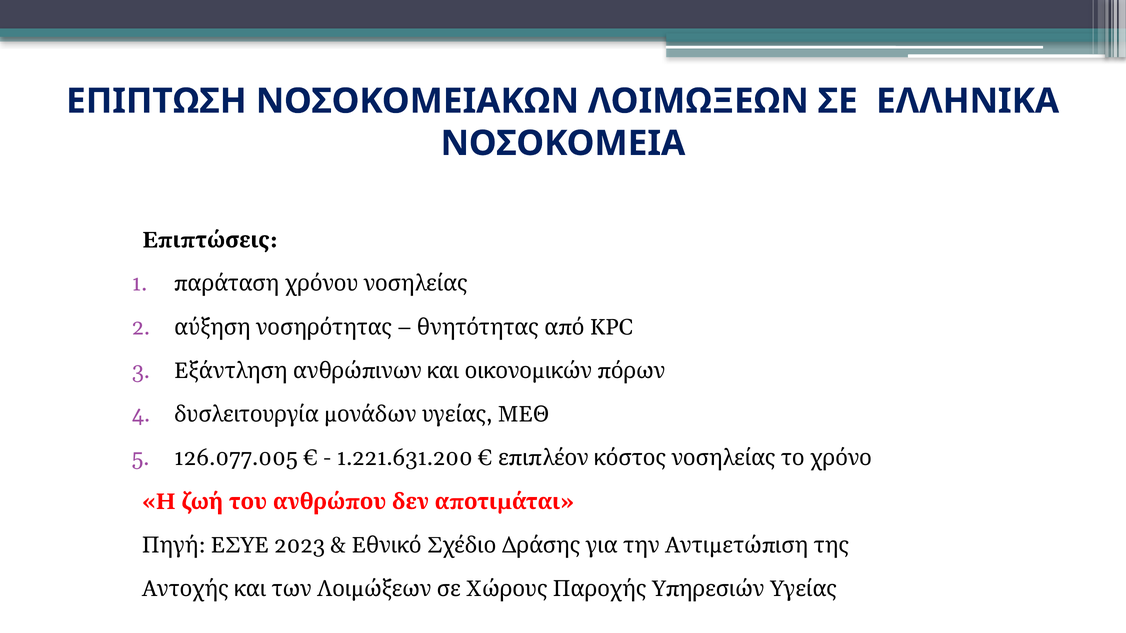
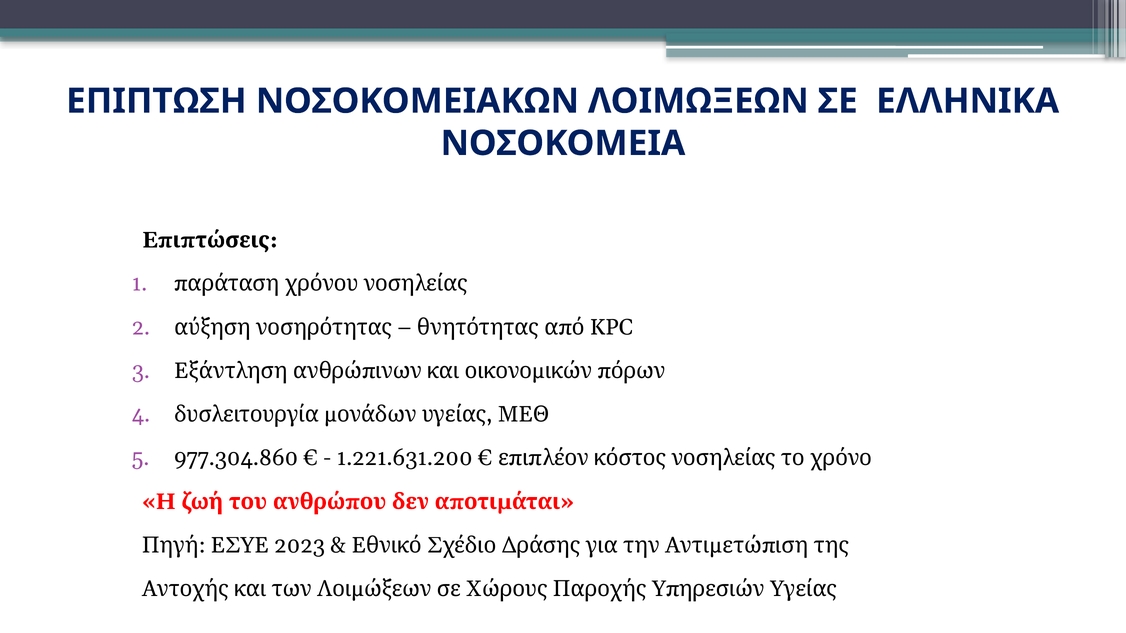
126.077.005: 126.077.005 -> 977.304.860
